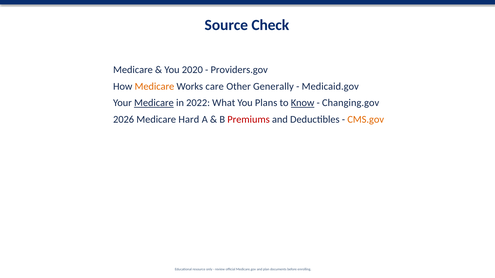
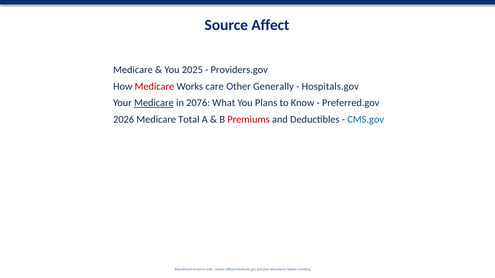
Check: Check -> Affect
2020: 2020 -> 2025
Medicare at (154, 86) colour: orange -> red
Medicaid.gov: Medicaid.gov -> Hospitals.gov
2022: 2022 -> 2076
Know underline: present -> none
Changing.gov: Changing.gov -> Preferred.gov
Hard: Hard -> Total
CMS.gov colour: orange -> blue
